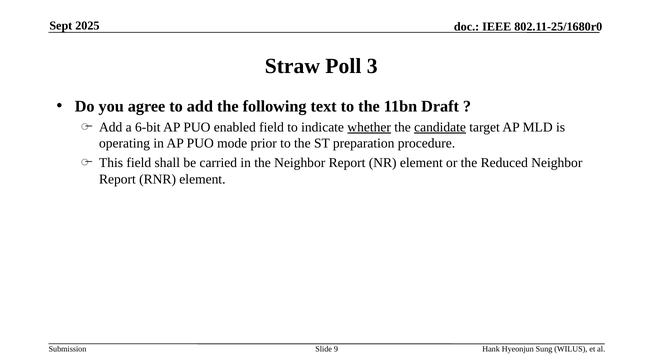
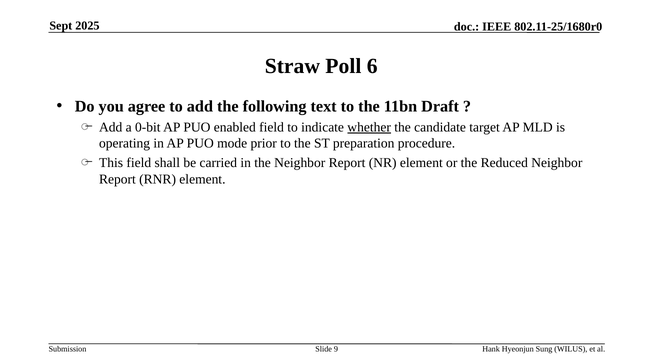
3: 3 -> 6
6-bit: 6-bit -> 0-bit
candidate underline: present -> none
